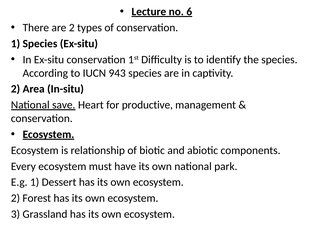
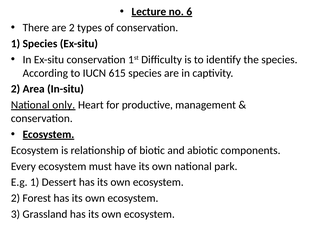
943: 943 -> 615
save: save -> only
